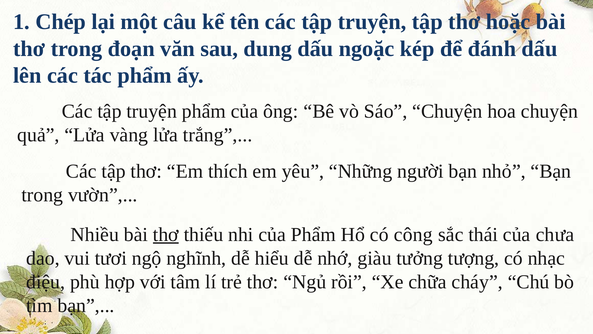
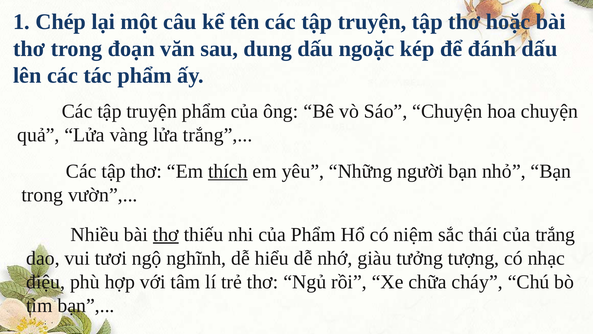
thích underline: none -> present
công: công -> niệm
của chưa: chưa -> trắng
